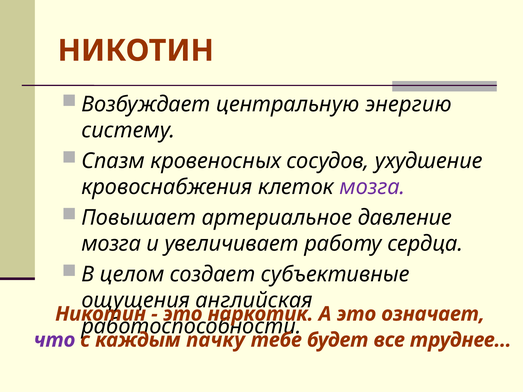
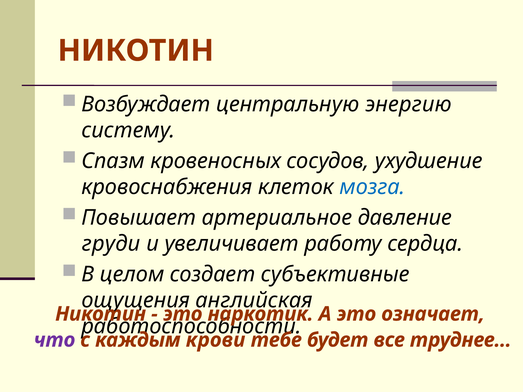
мозга at (372, 187) colour: purple -> blue
мозга at (111, 244): мозга -> груди
пачку: пачку -> крови
